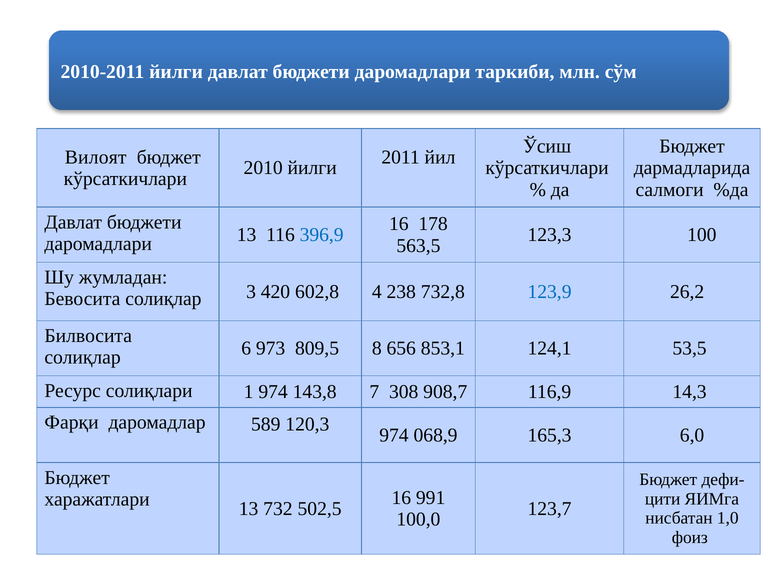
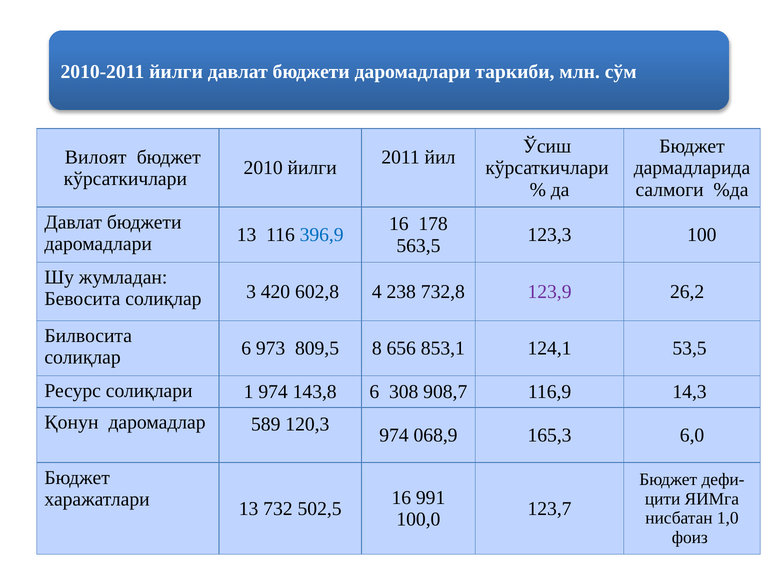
123,9 colour: blue -> purple
143,8 7: 7 -> 6
Фарқи: Фарқи -> Қонун
